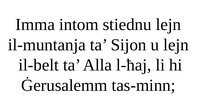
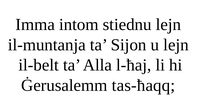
tas-minn: tas-minn -> tas-ħaqq
